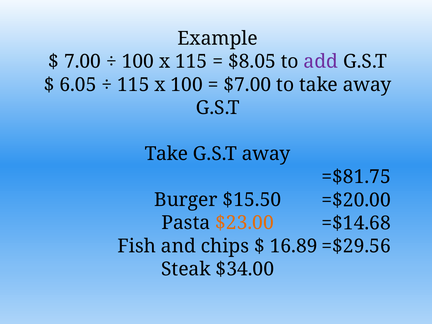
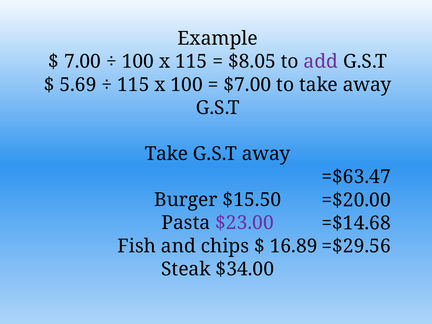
6.05: 6.05 -> 5.69
=$81.75: =$81.75 -> =$63.47
$23.00 colour: orange -> purple
